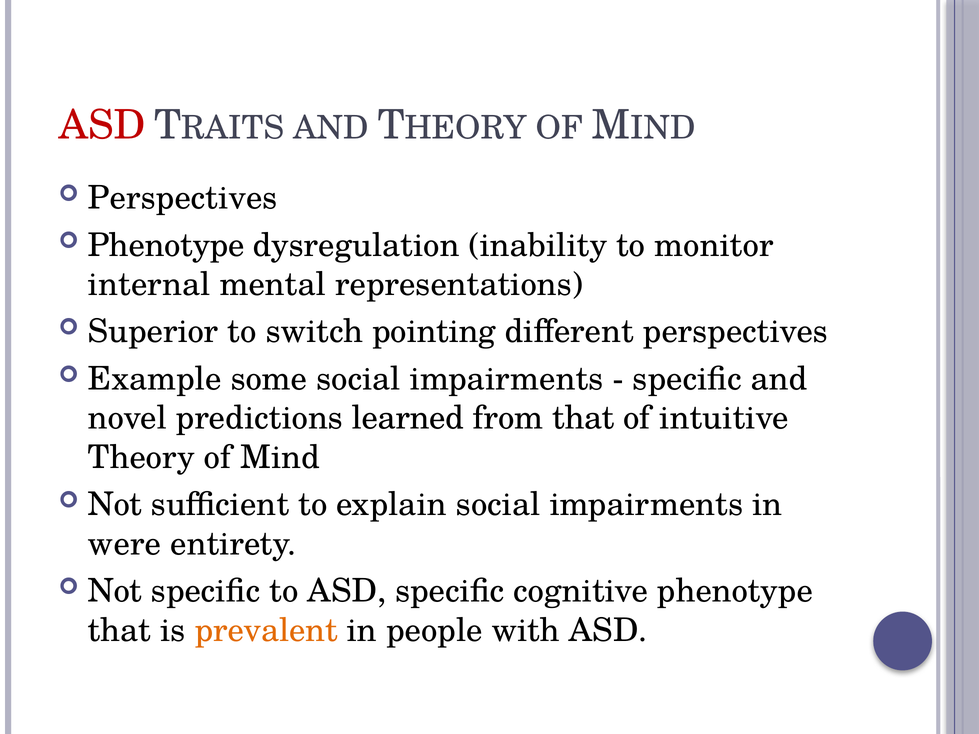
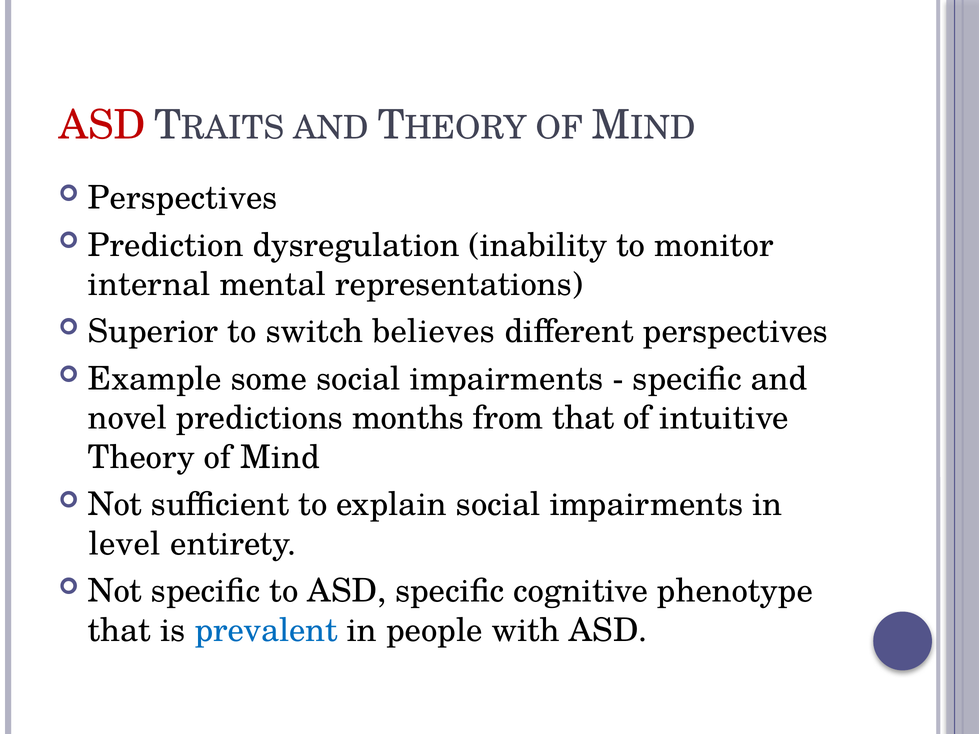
Phenotype at (166, 245): Phenotype -> Prediction
pointing: pointing -> believes
learned: learned -> months
were: were -> level
prevalent colour: orange -> blue
